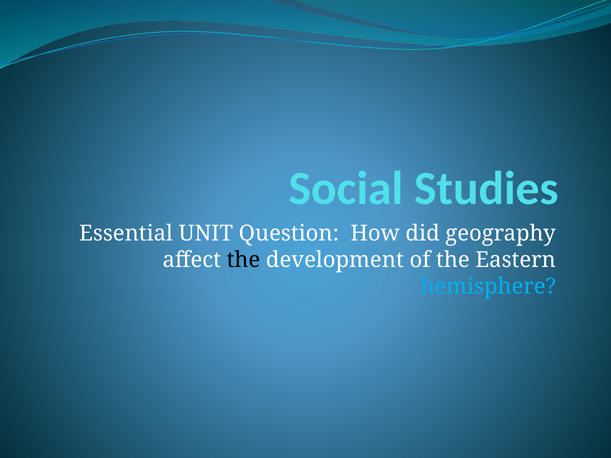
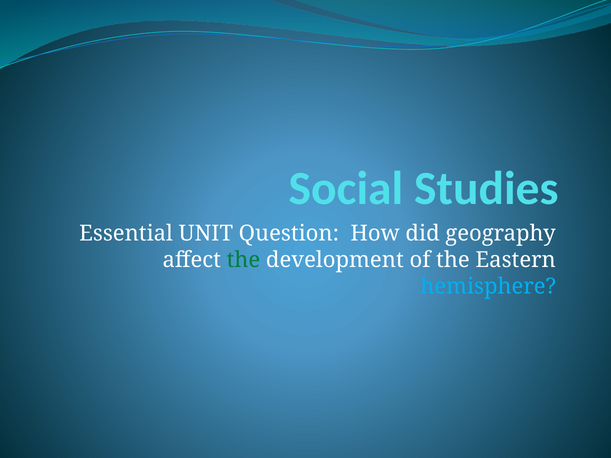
the at (243, 260) colour: black -> green
